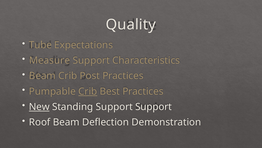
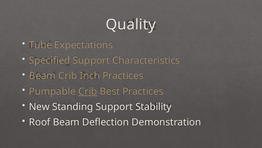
Measure: Measure -> Specified
Post: Post -> Inch
New underline: present -> none
Support Support: Support -> Stability
